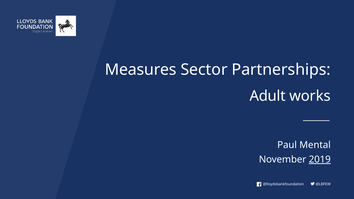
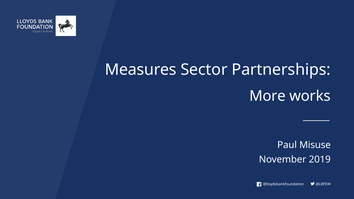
Adult: Adult -> More
Mental: Mental -> Misuse
2019 underline: present -> none
